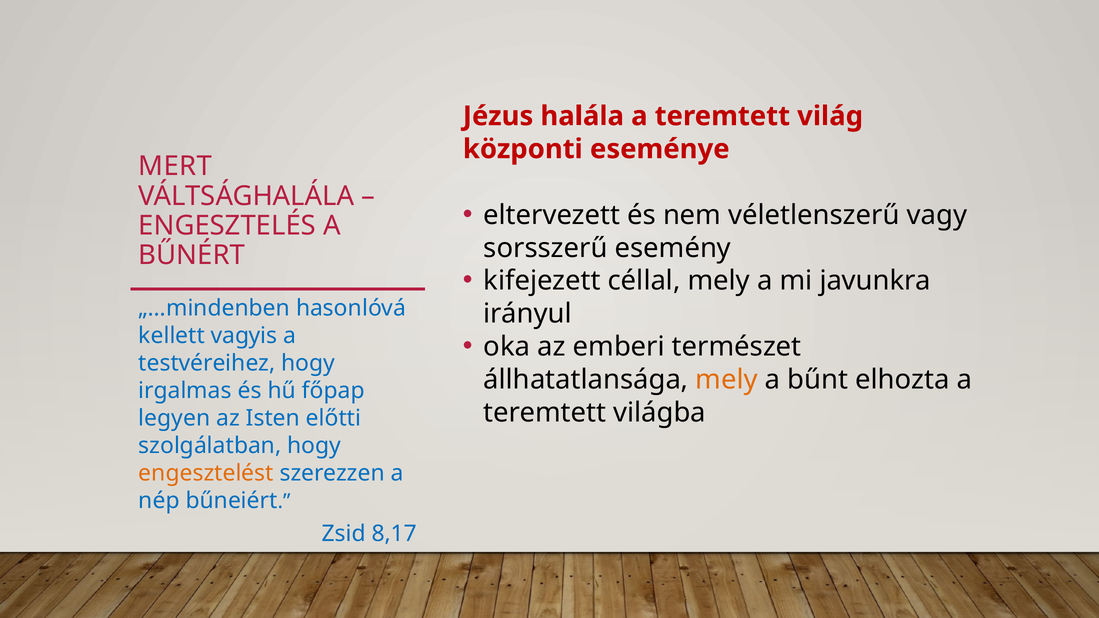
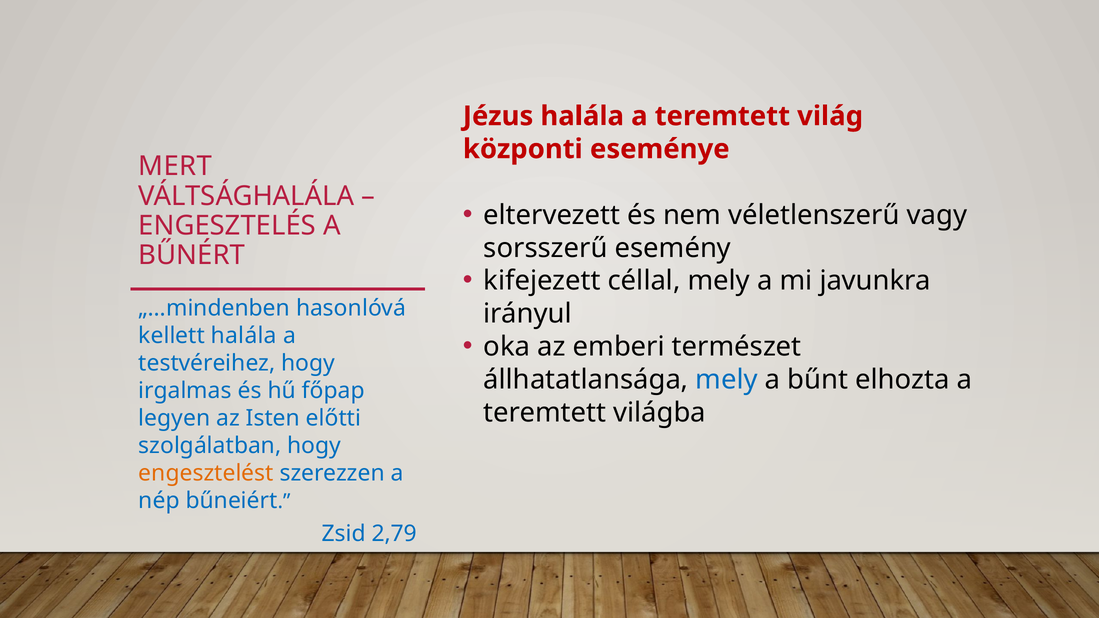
kellett vagyis: vagyis -> halála
mely at (727, 380) colour: orange -> blue
8,17: 8,17 -> 2,79
